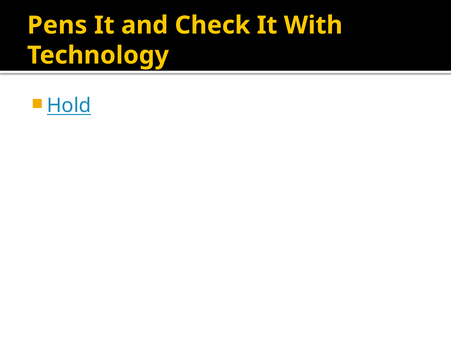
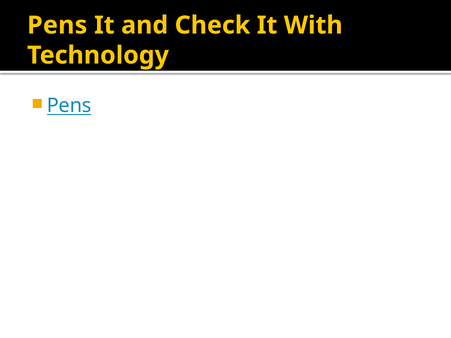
Hold at (69, 105): Hold -> Pens
